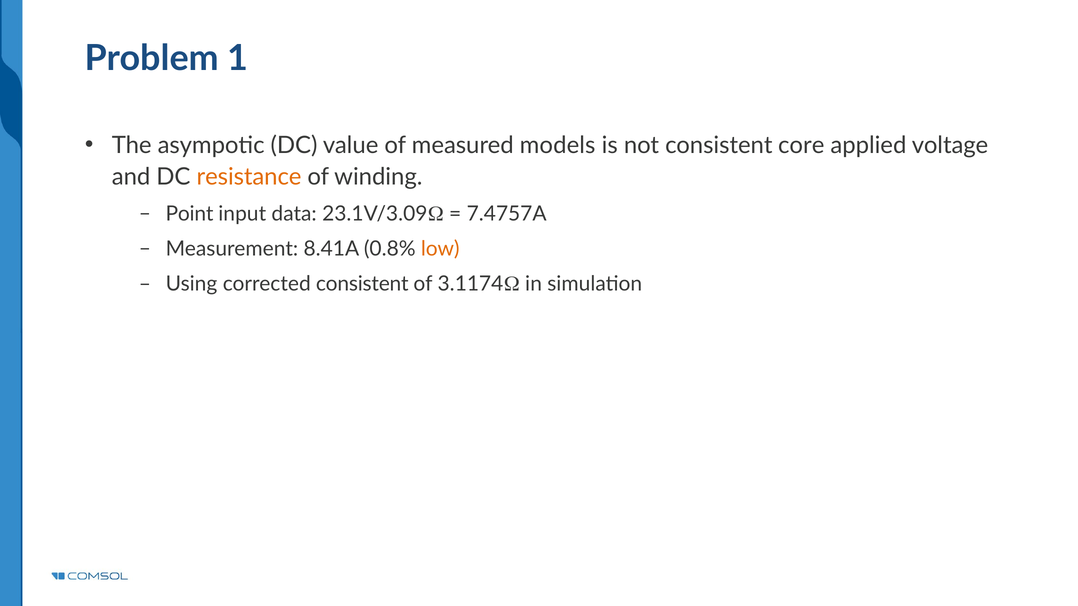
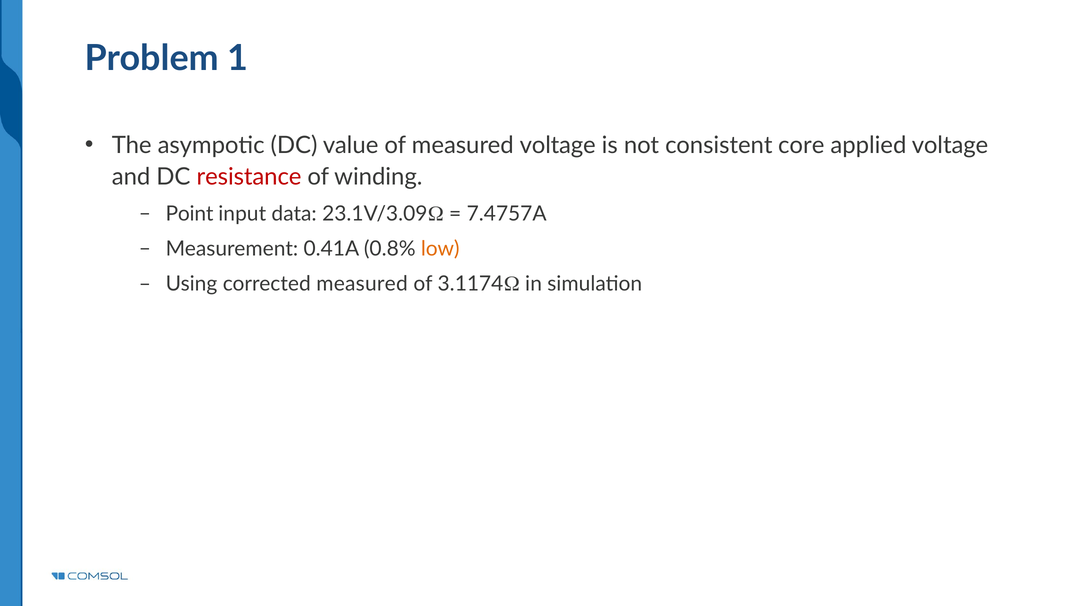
measured models: models -> voltage
resistance colour: orange -> red
8.41A: 8.41A -> 0.41A
corrected consistent: consistent -> measured
